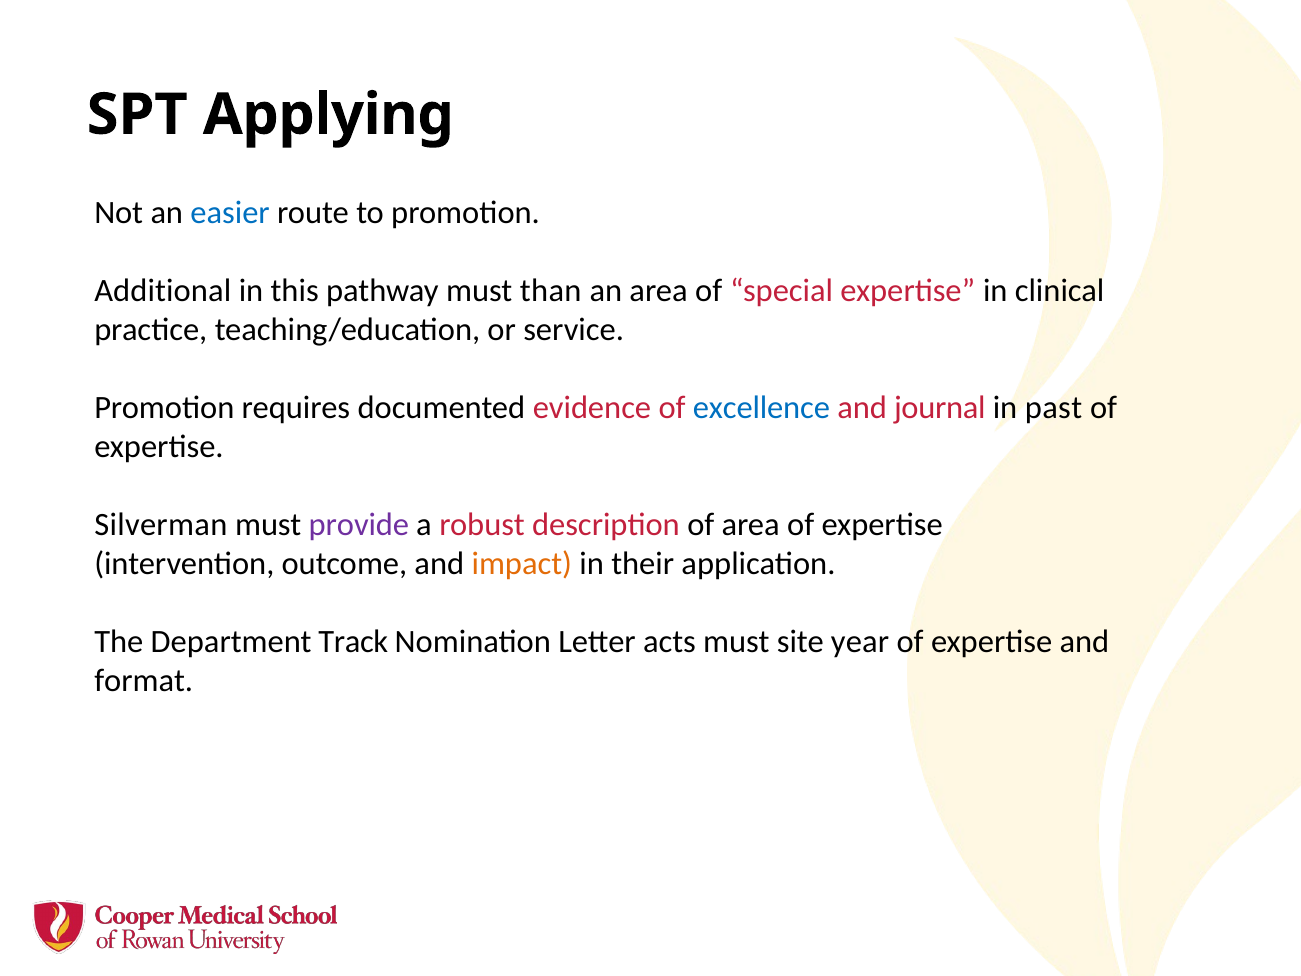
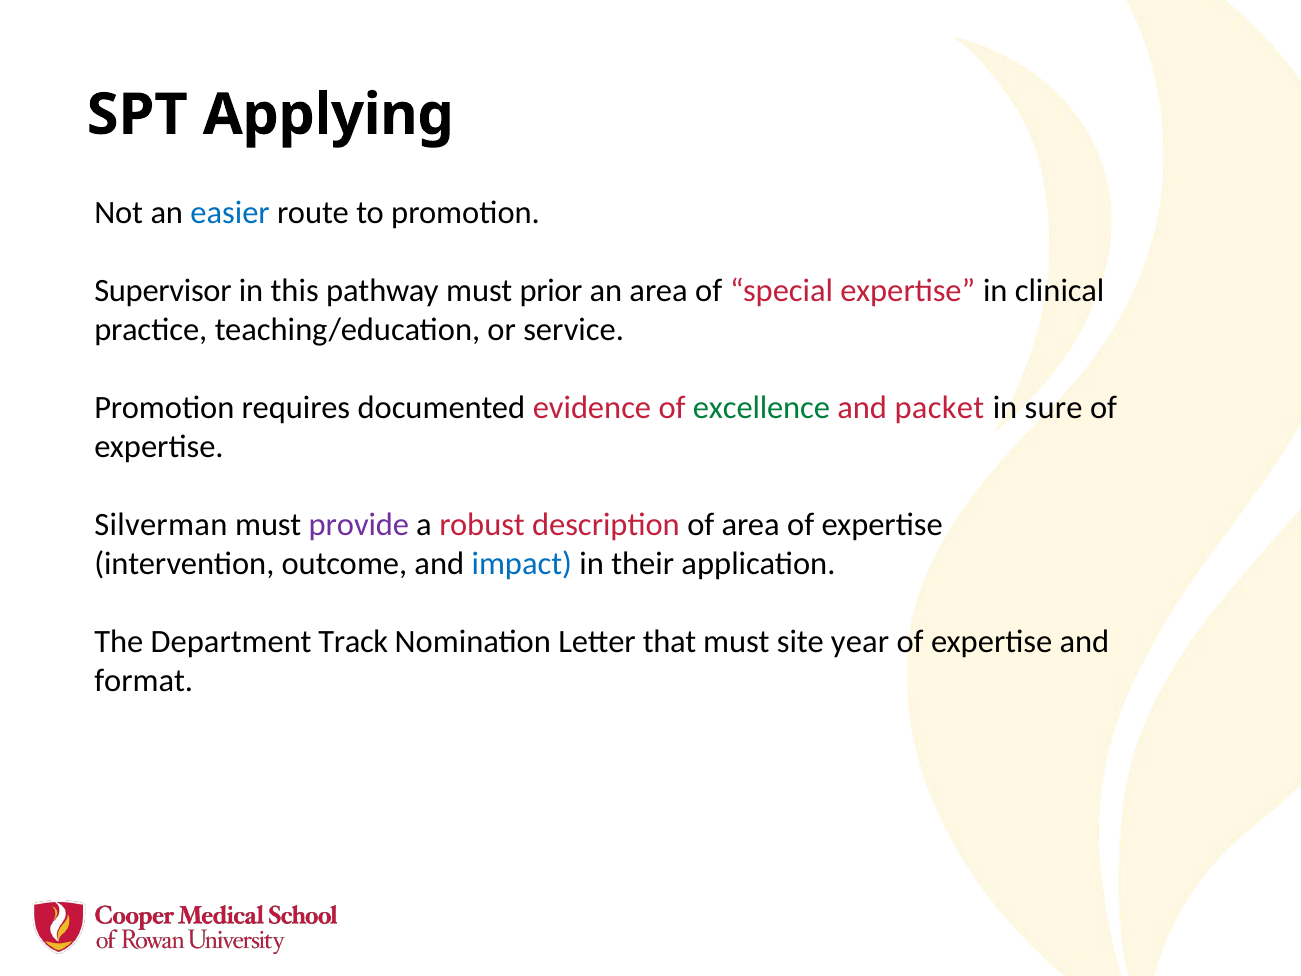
Additional: Additional -> Supervisor
than: than -> prior
excellence colour: blue -> green
journal: journal -> packet
past: past -> sure
impact colour: orange -> blue
acts: acts -> that
